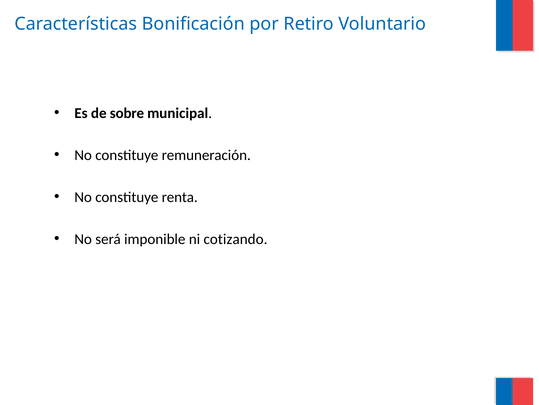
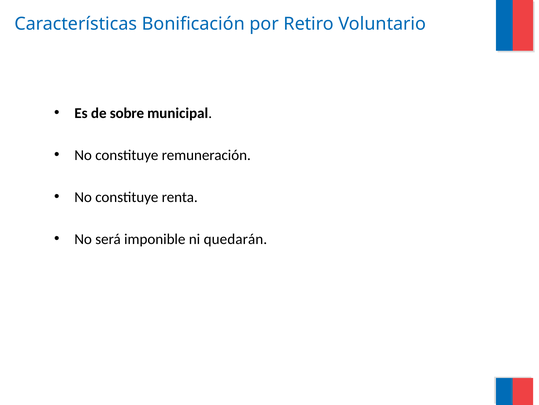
cotizando: cotizando -> quedarán
